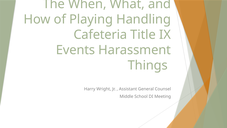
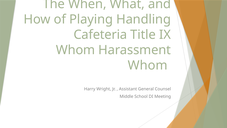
Events at (75, 50): Events -> Whom
Things at (148, 65): Things -> Whom
